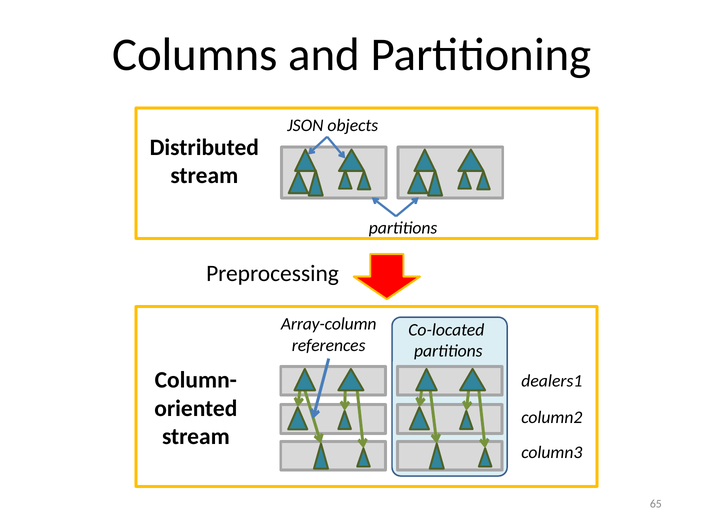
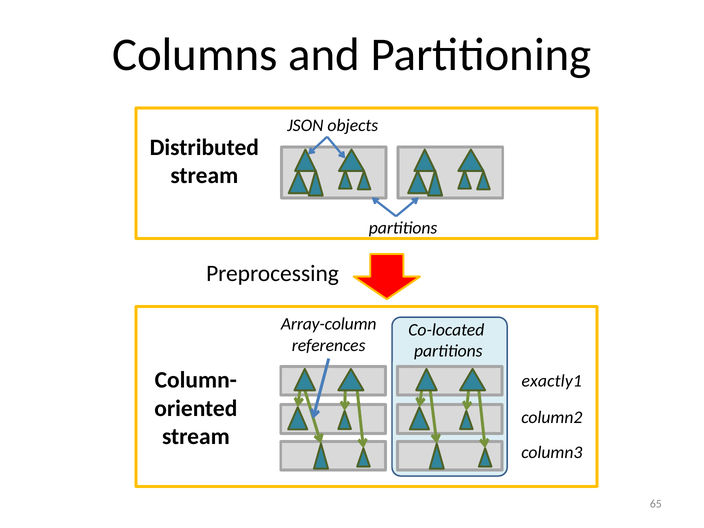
dealers1: dealers1 -> exactly1
